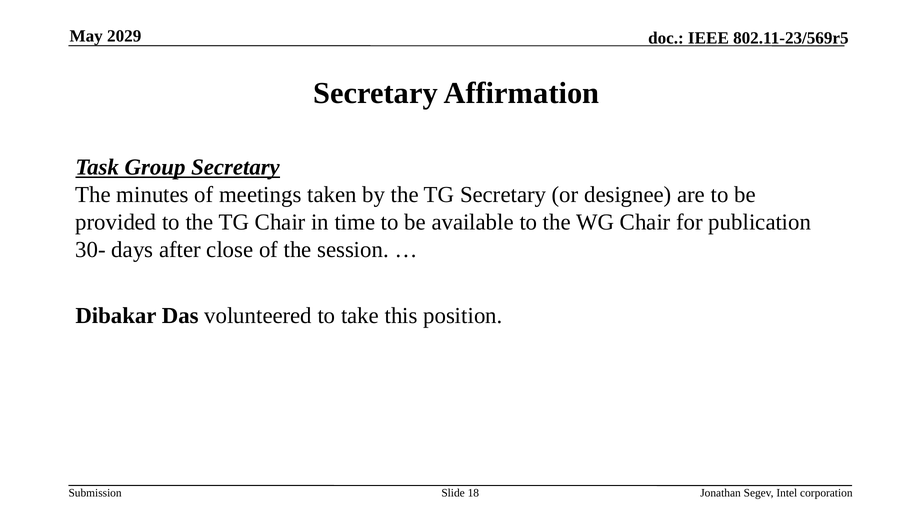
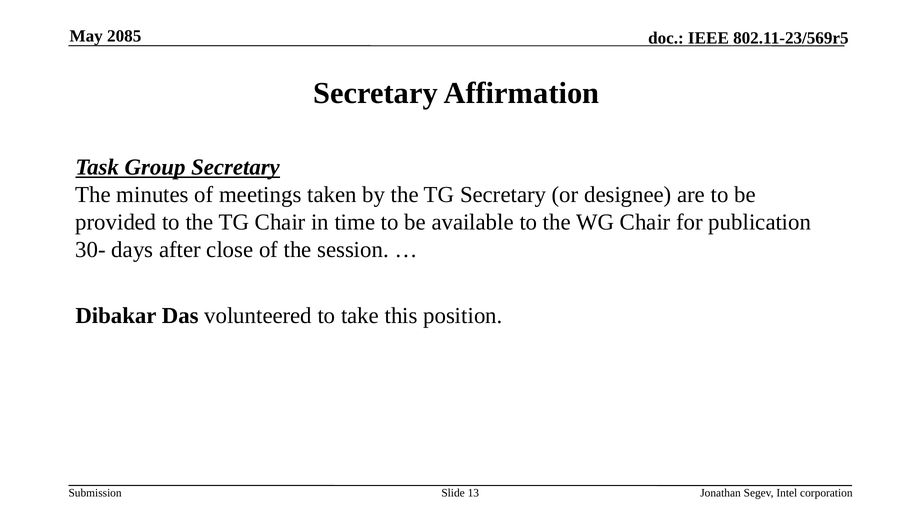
2029: 2029 -> 2085
18: 18 -> 13
